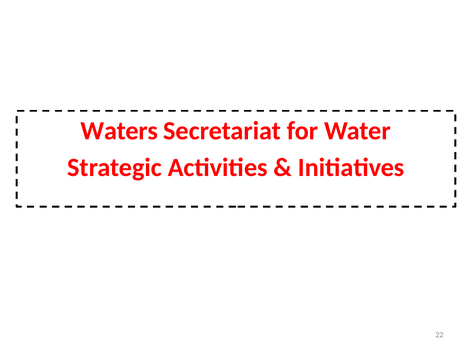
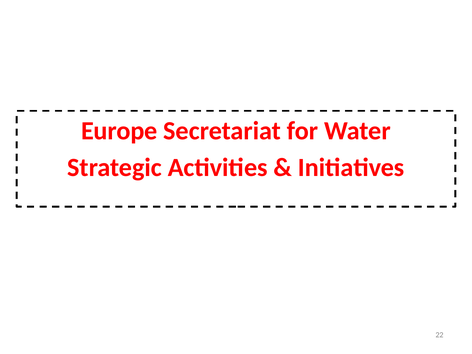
Waters: Waters -> Europe
